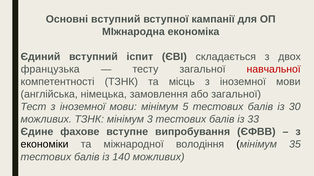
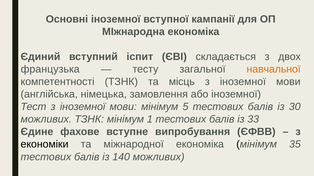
Основні вступний: вступний -> іноземної
навчальної colour: red -> orange
або загальної: загальної -> іноземної
3: 3 -> 1
міжнародної володіння: володіння -> економіка
